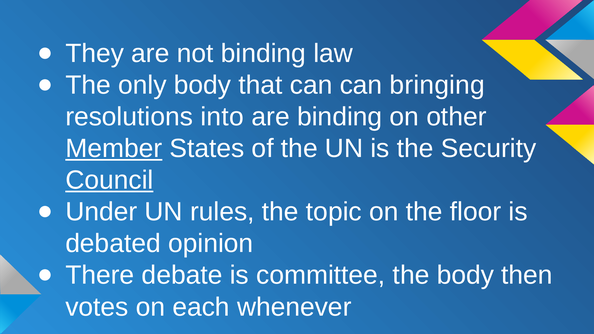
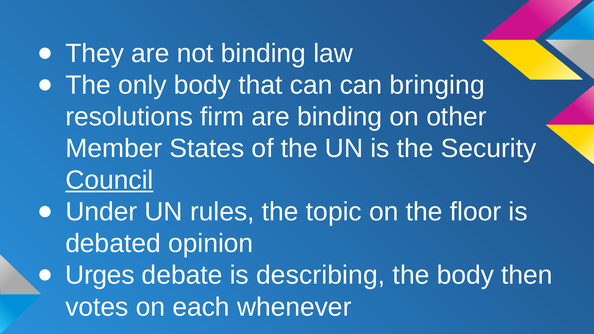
into: into -> firm
Member underline: present -> none
There: There -> Urges
committee: committee -> describing
